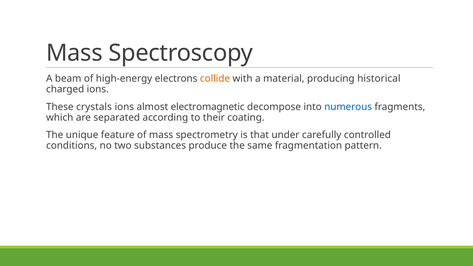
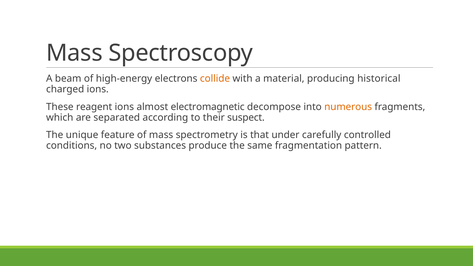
crystals: crystals -> reagent
numerous colour: blue -> orange
coating: coating -> suspect
